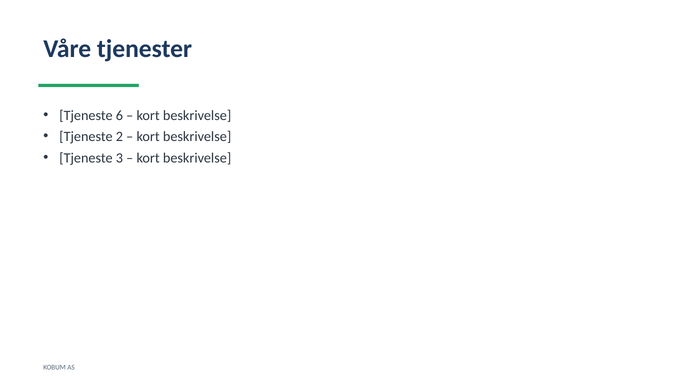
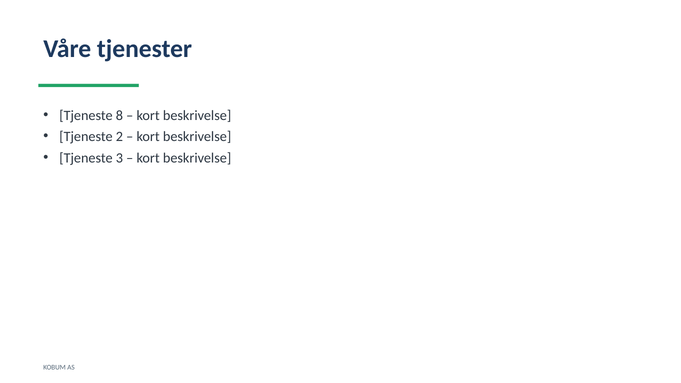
6: 6 -> 8
